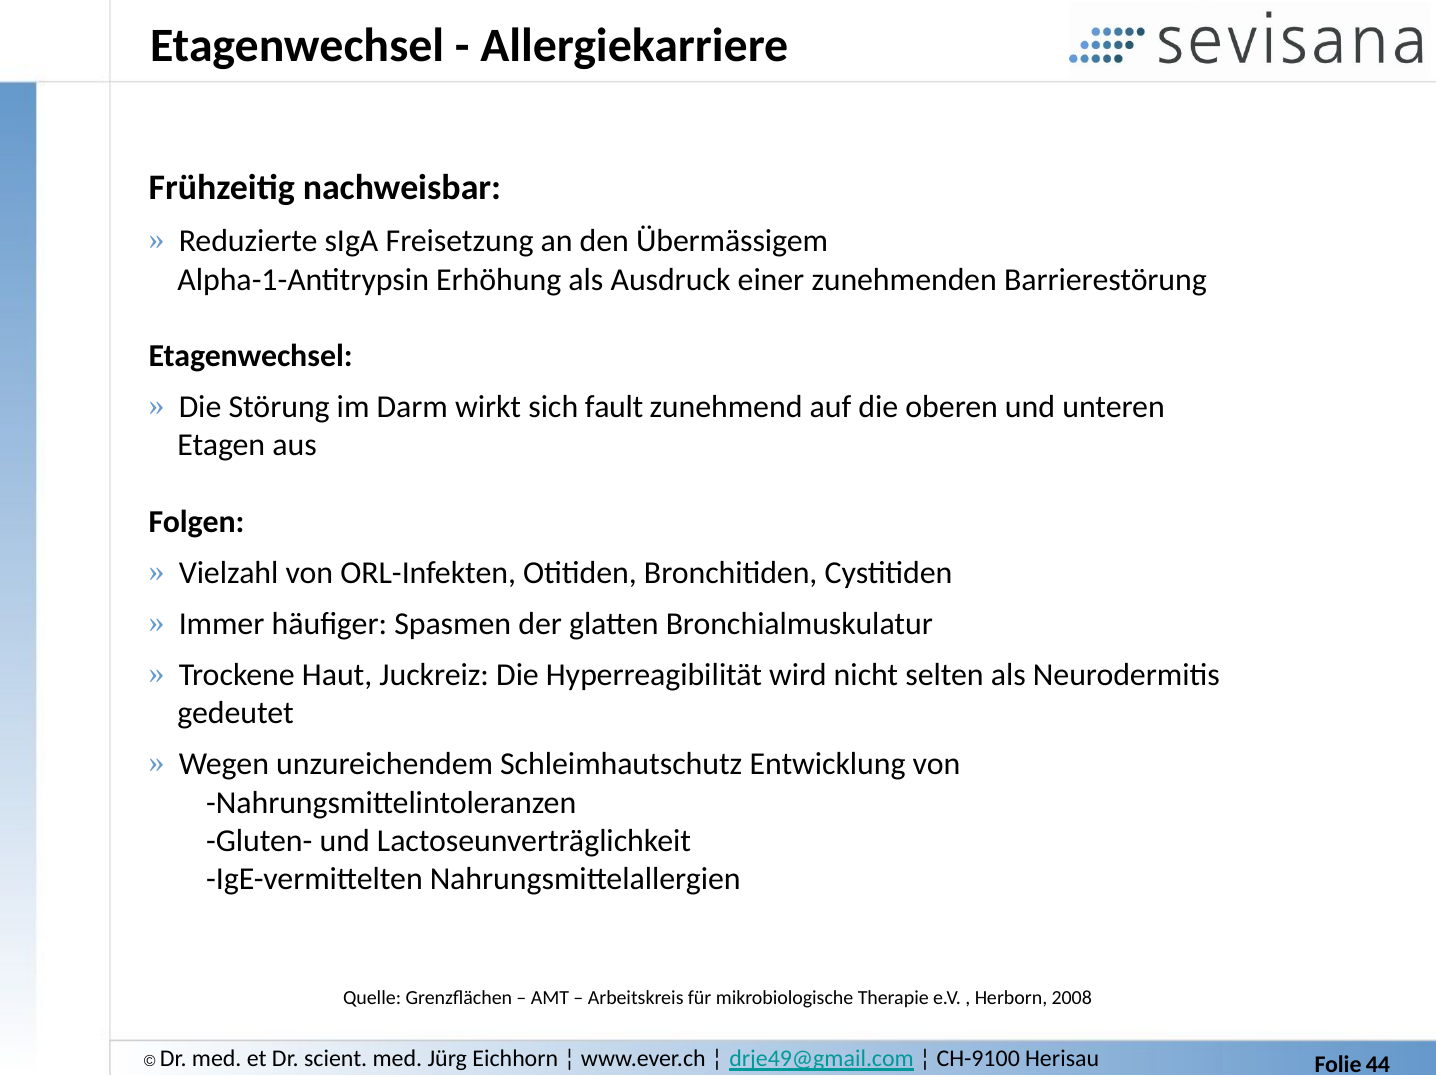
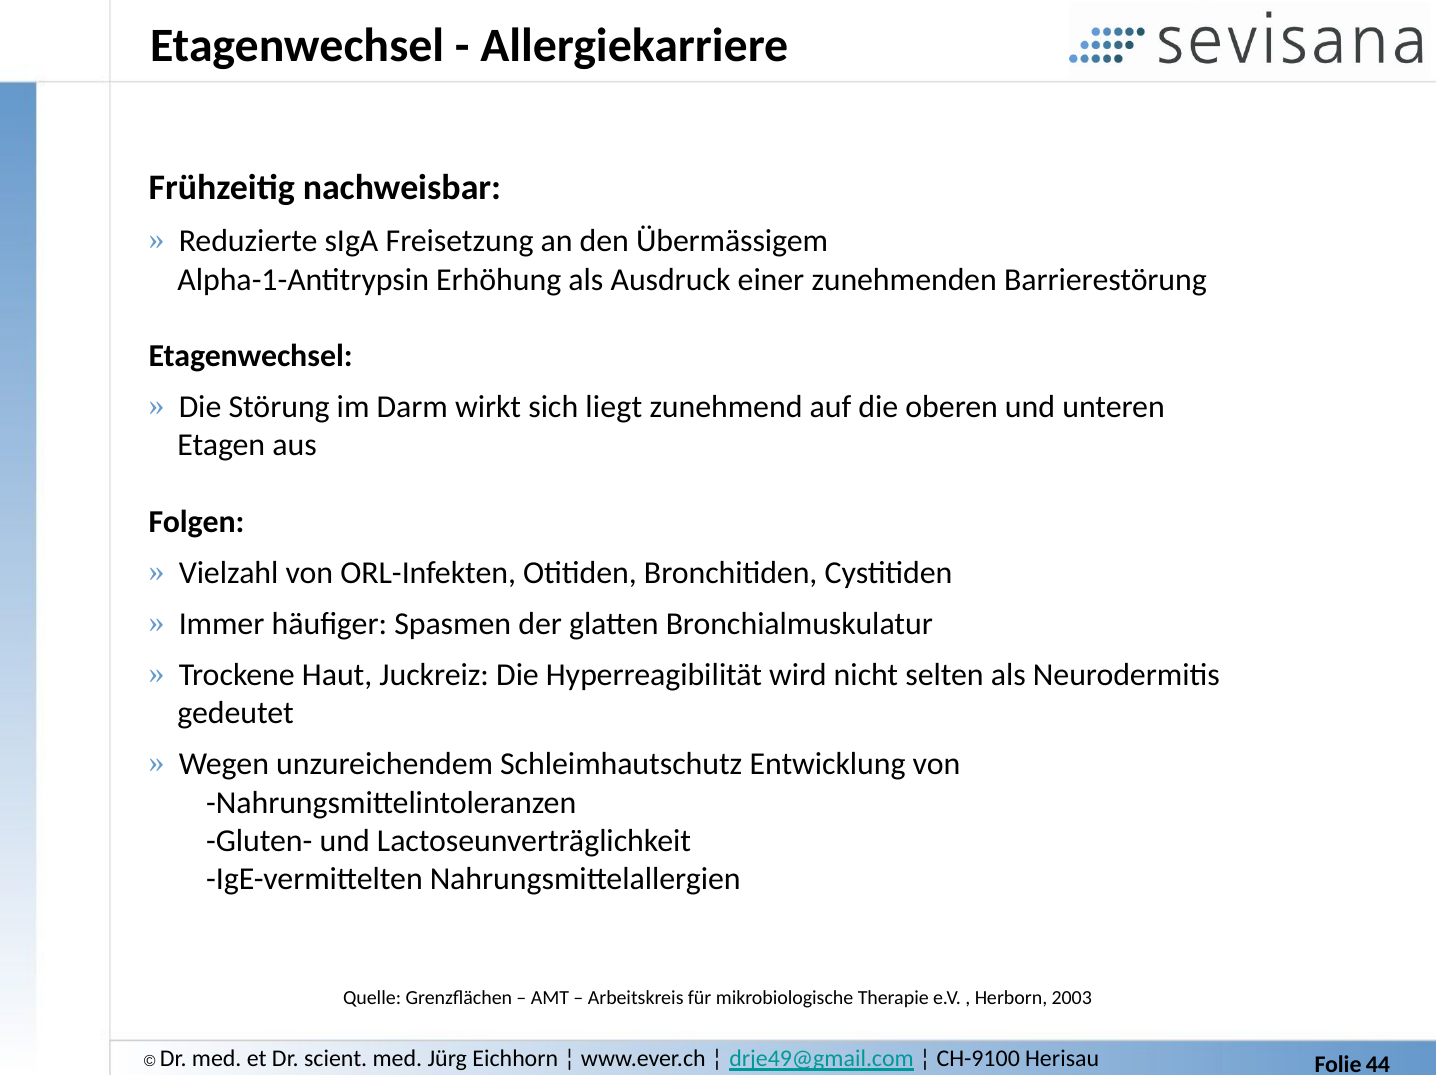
fault: fault -> liegt
2008: 2008 -> 2003
